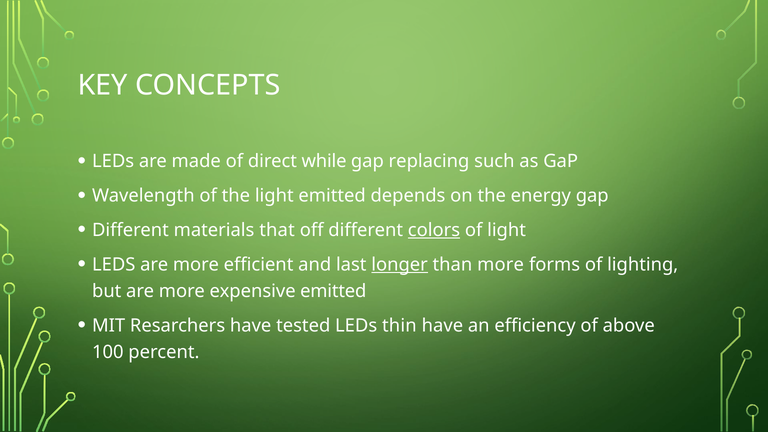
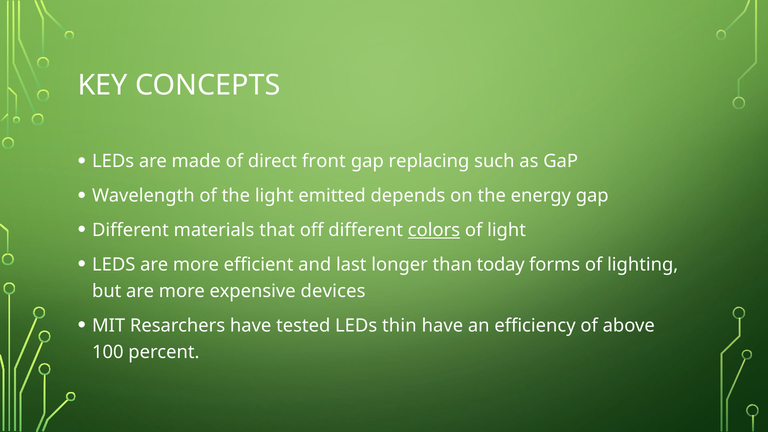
while: while -> front
longer underline: present -> none
than more: more -> today
expensive emitted: emitted -> devices
